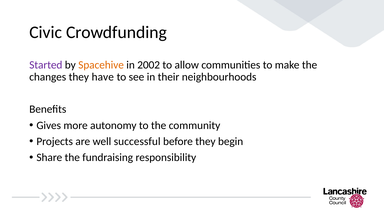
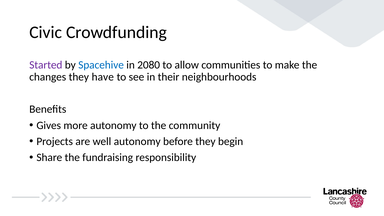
Spacehive colour: orange -> blue
2002: 2002 -> 2080
well successful: successful -> autonomy
